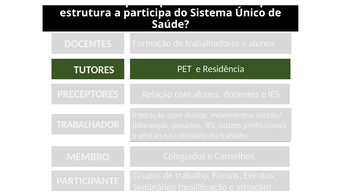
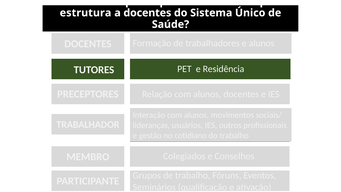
a participa: participa -> docentes
